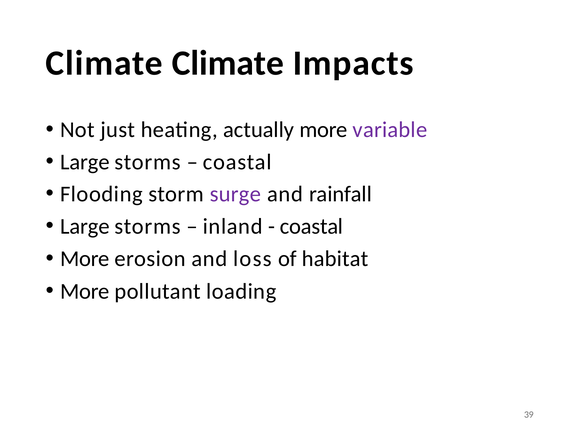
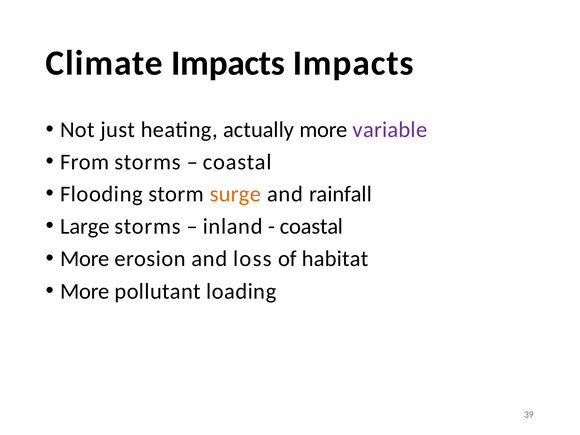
Climate Climate: Climate -> Impacts
Large at (85, 162): Large -> From
surge colour: purple -> orange
